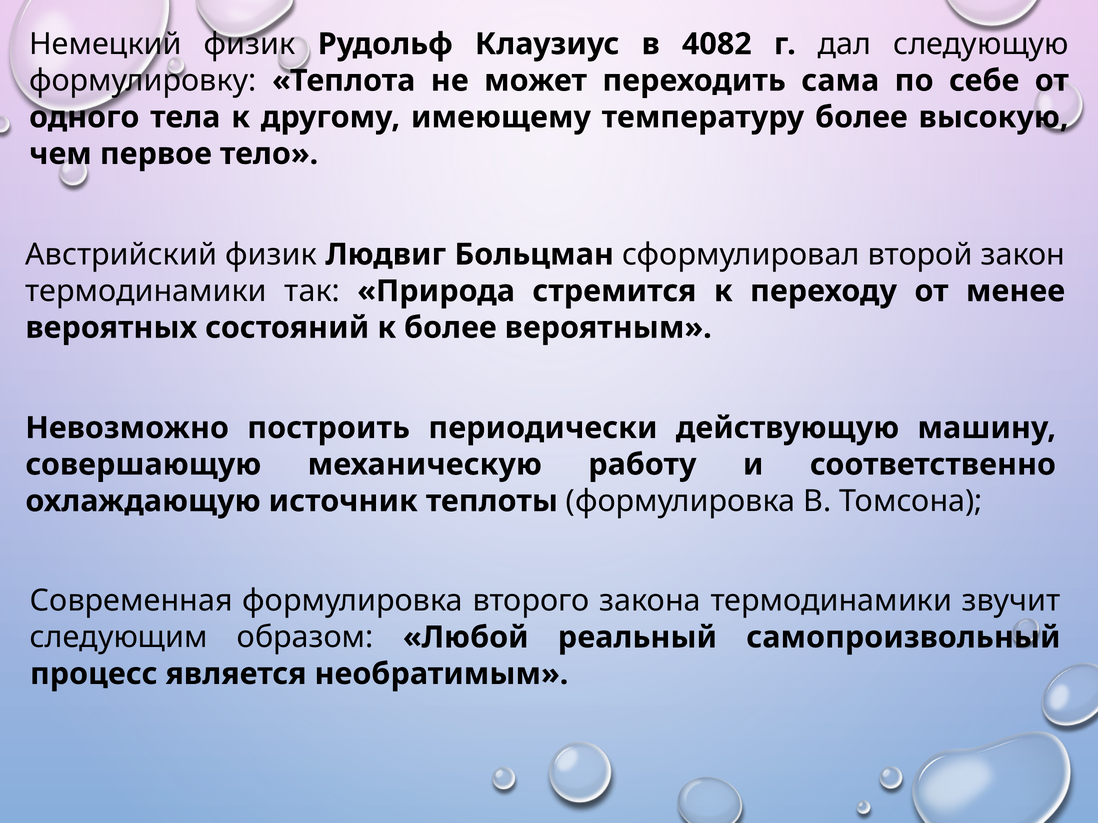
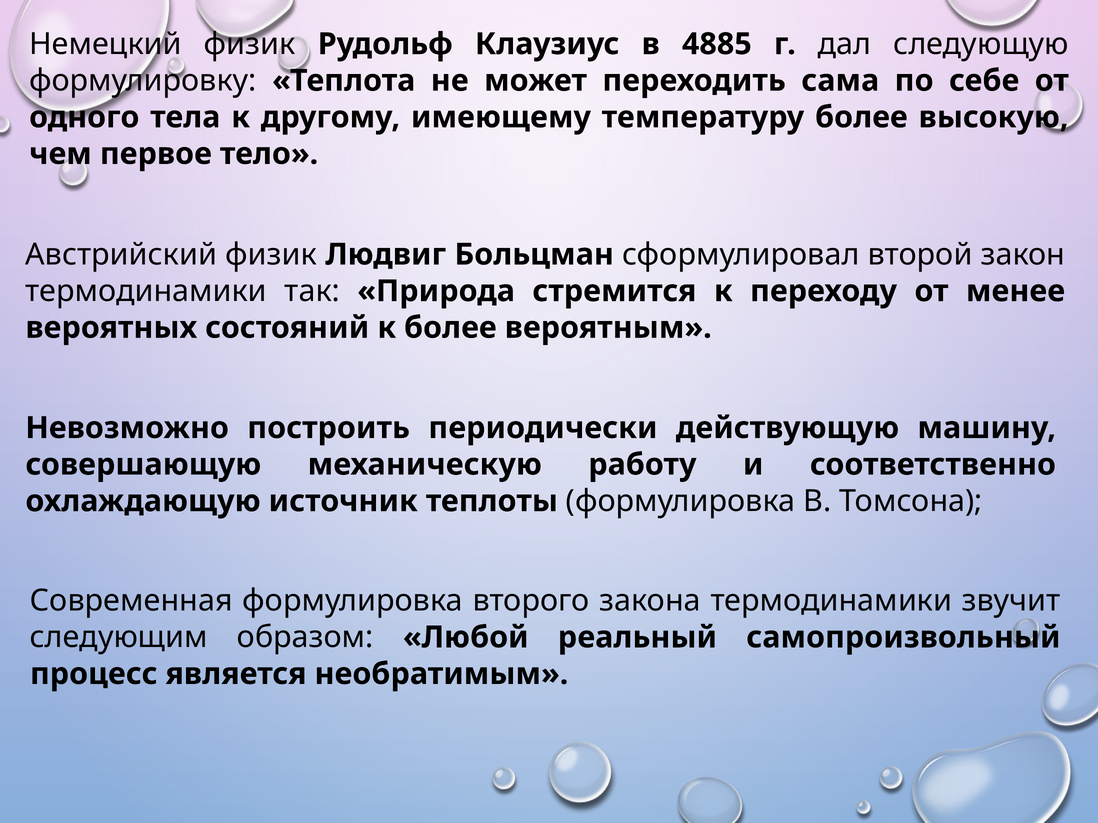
4082: 4082 -> 4885
